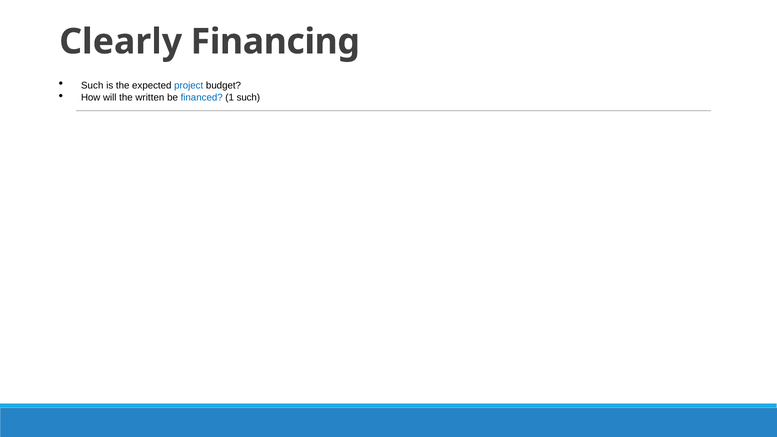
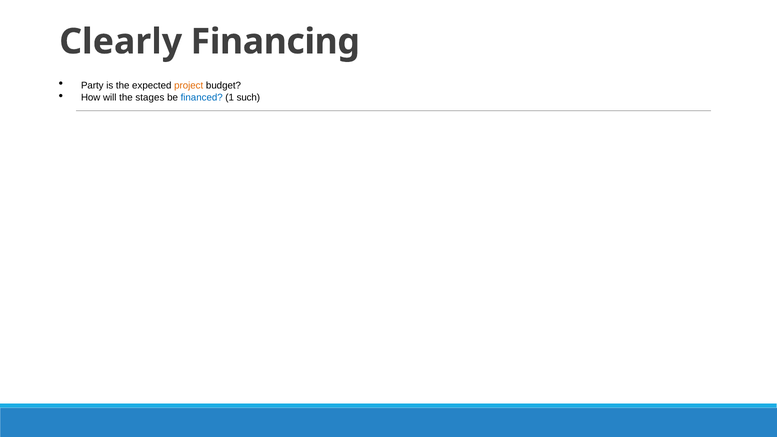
Such at (92, 85): Such -> Party
project colour: blue -> orange
written: written -> stages
